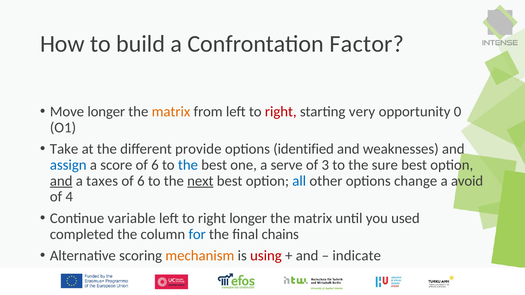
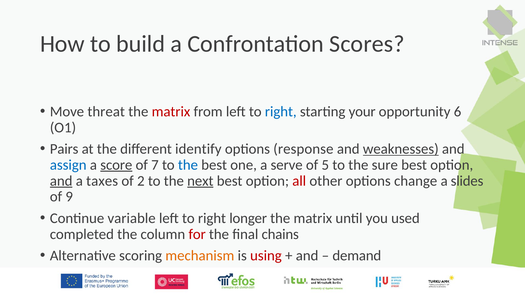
Factor: Factor -> Scores
Move longer: longer -> threat
matrix at (171, 112) colour: orange -> red
right at (281, 112) colour: red -> blue
very: very -> your
0: 0 -> 6
Take: Take -> Pairs
provide: provide -> identify
identified: identified -> response
weaknesses underline: none -> present
score underline: none -> present
6 at (155, 165): 6 -> 7
3: 3 -> 5
6 at (141, 181): 6 -> 2
all colour: blue -> red
avoid: avoid -> slides
4: 4 -> 9
for colour: blue -> red
indicate: indicate -> demand
